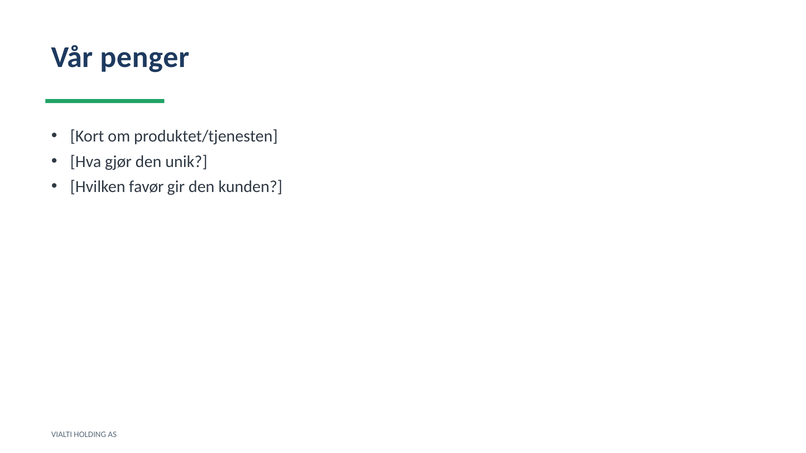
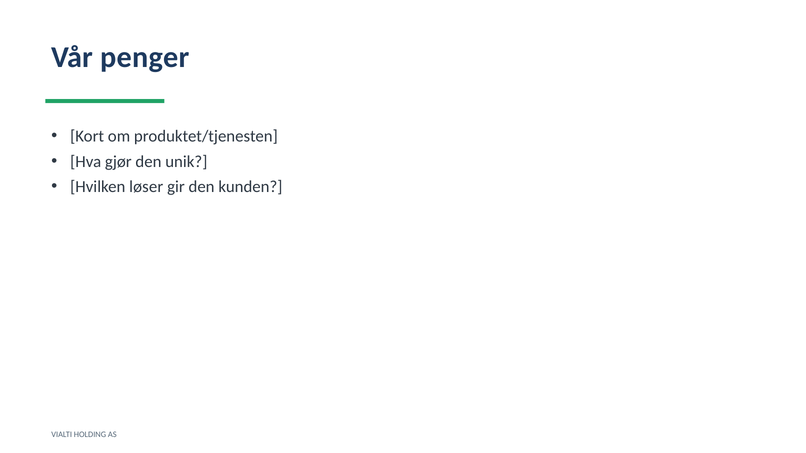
favør: favør -> løser
